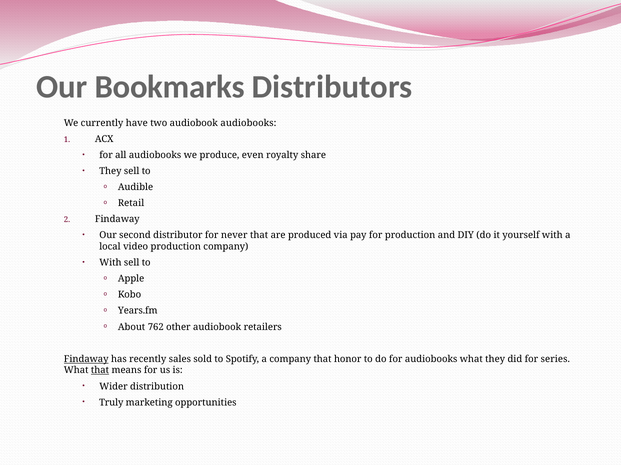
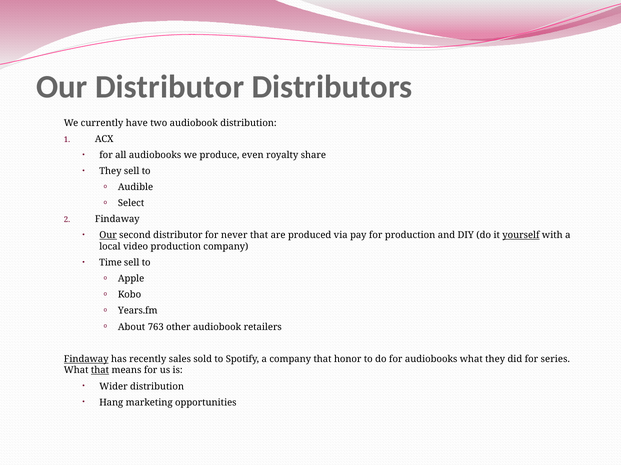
Our Bookmarks: Bookmarks -> Distributor
audiobook audiobooks: audiobooks -> distribution
Retail: Retail -> Select
Our at (108, 236) underline: none -> present
yourself underline: none -> present
With at (110, 263): With -> Time
762: 762 -> 763
Truly: Truly -> Hang
